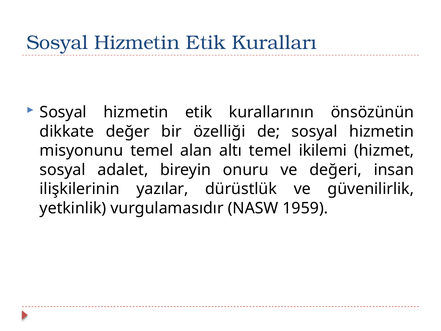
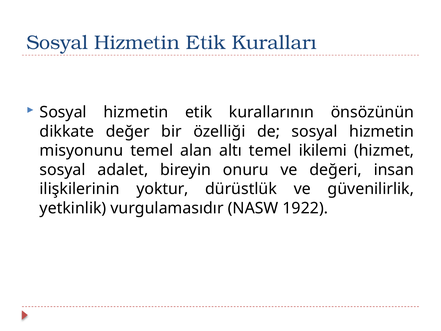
yazılar: yazılar -> yoktur
1959: 1959 -> 1922
